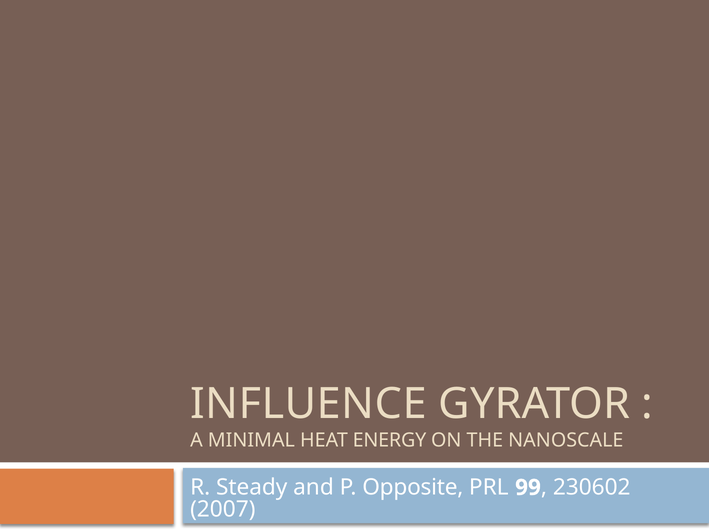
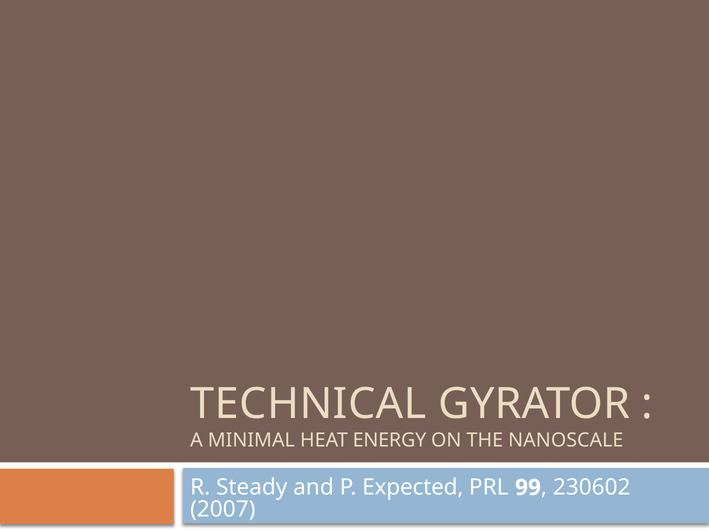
INFLUENCE: INFLUENCE -> TECHNICAL
Opposite: Opposite -> Expected
